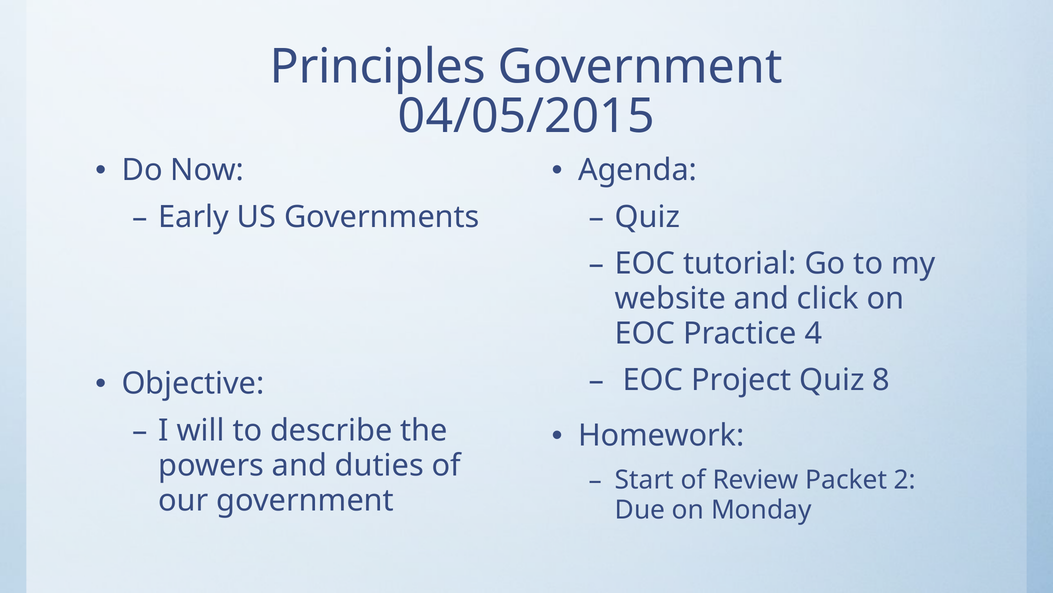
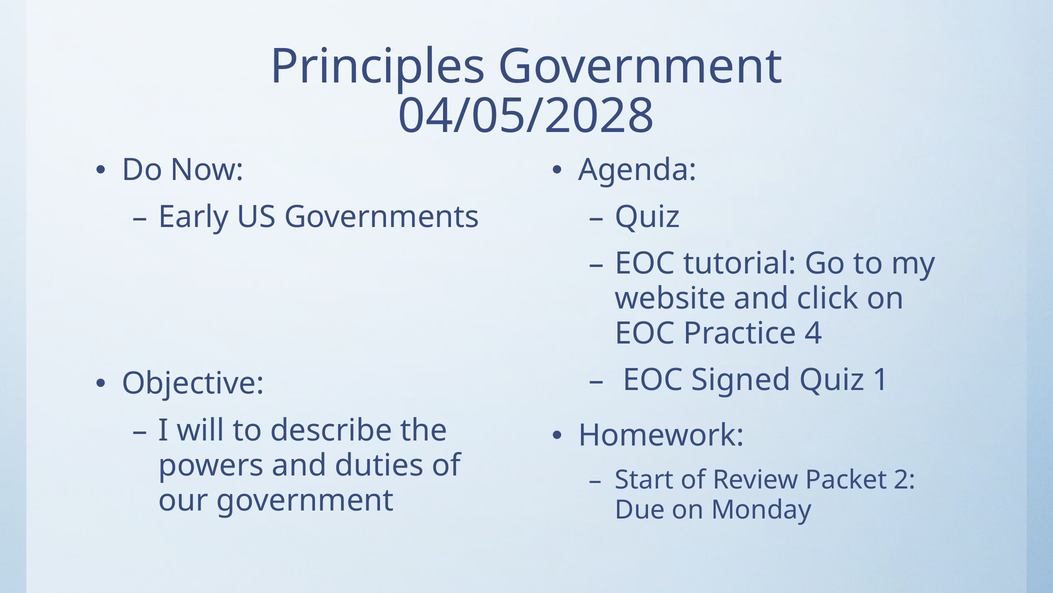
04/05/2015: 04/05/2015 -> 04/05/2028
Project: Project -> Signed
8: 8 -> 1
